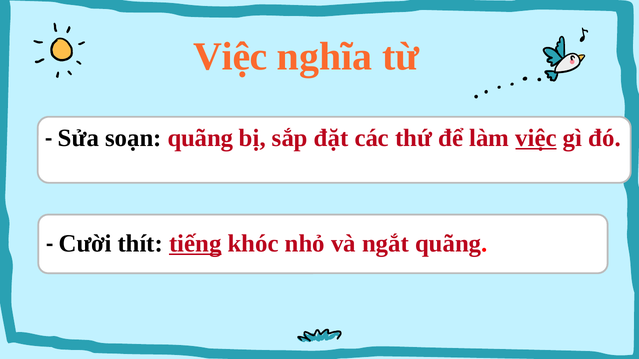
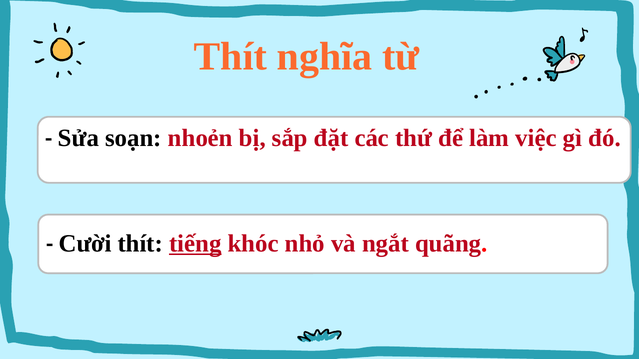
Việc at (231, 56): Việc -> Thít
soạn quãng: quãng -> nhoẻn
việc at (536, 138) underline: present -> none
